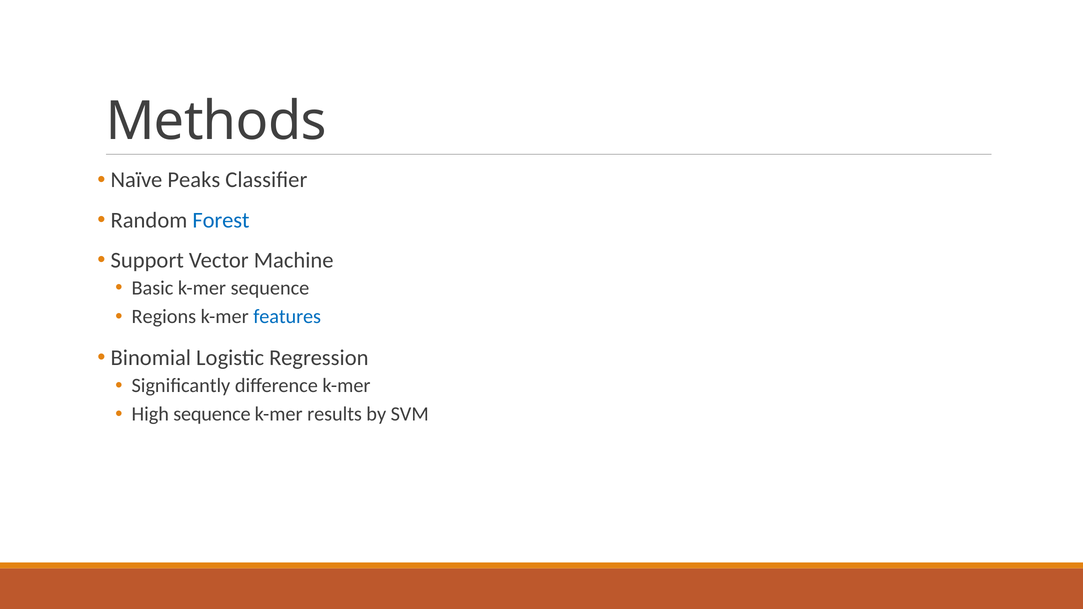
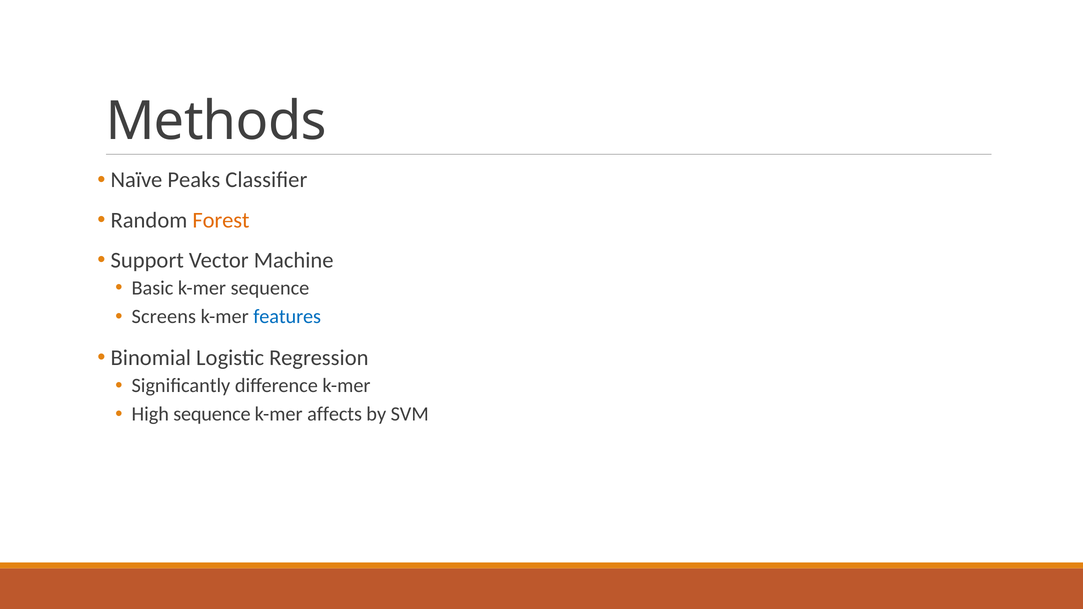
Forest colour: blue -> orange
Regions: Regions -> Screens
results: results -> affects
